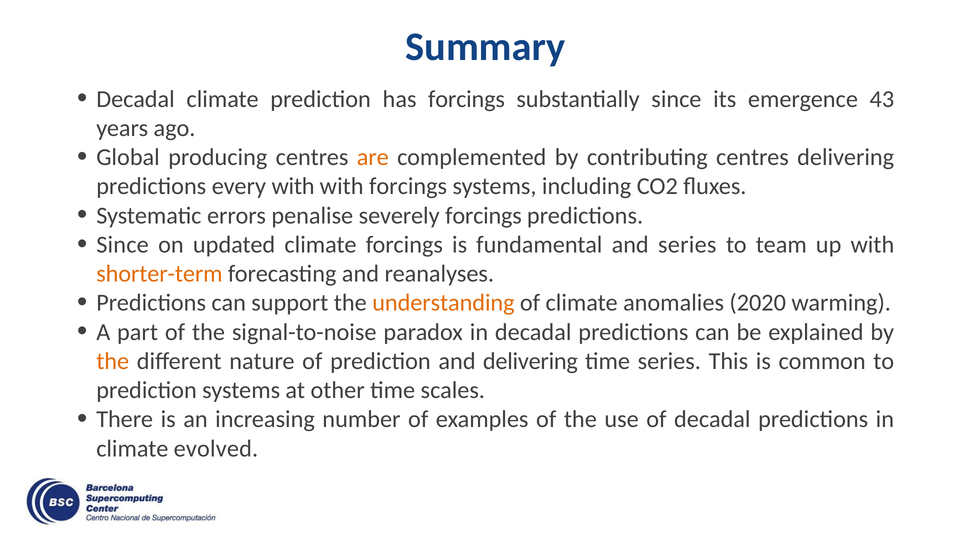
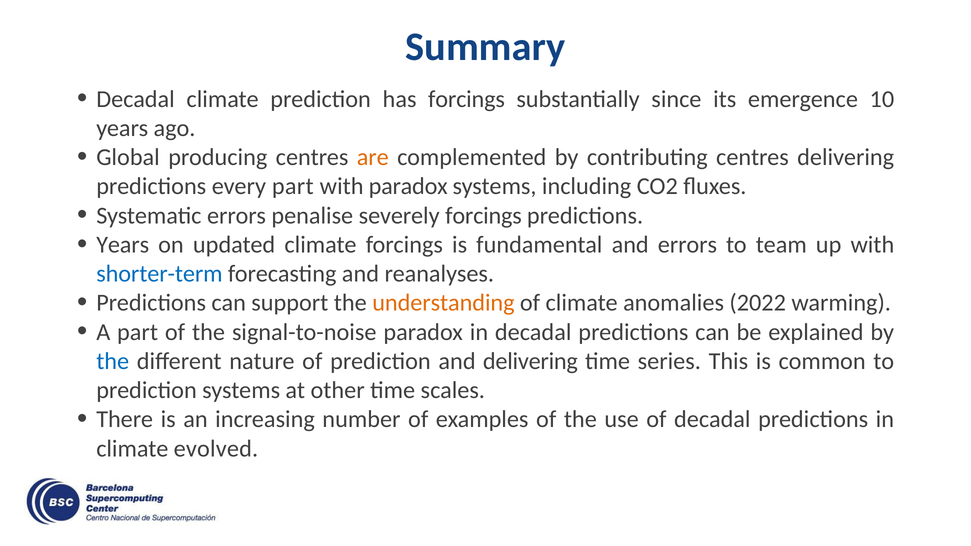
43: 43 -> 10
every with: with -> part
with forcings: forcings -> paradox
Since at (123, 245): Since -> Years
and series: series -> errors
shorter-term colour: orange -> blue
2020: 2020 -> 2022
the at (113, 361) colour: orange -> blue
